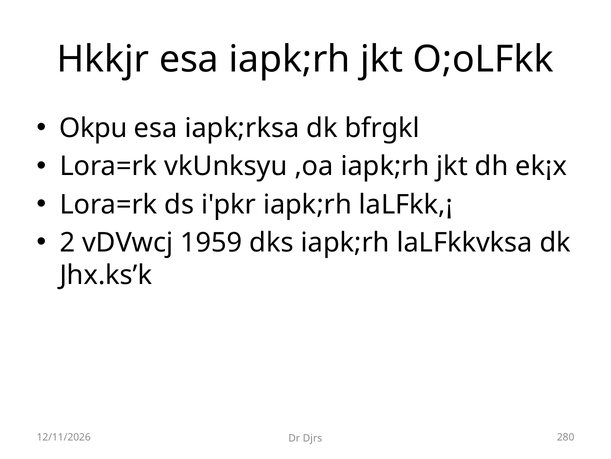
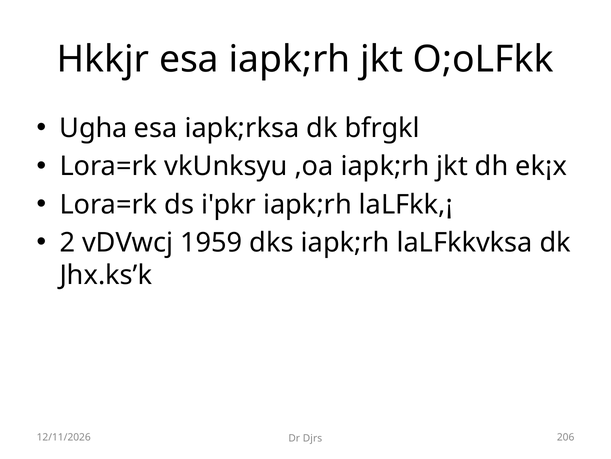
Okpu: Okpu -> Ugha
280: 280 -> 206
